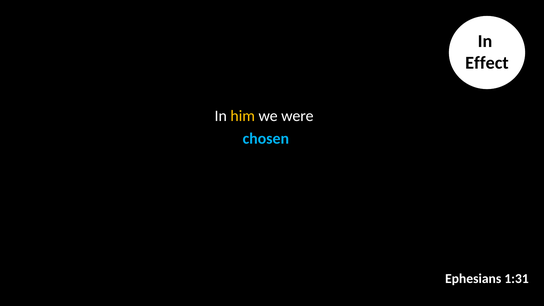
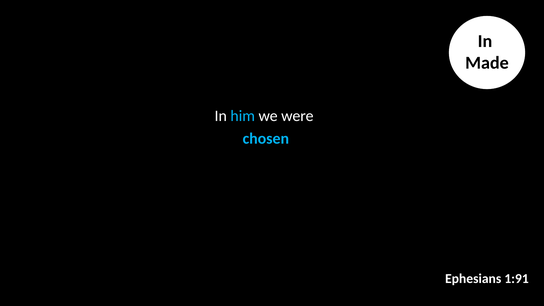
Effect: Effect -> Made
him colour: yellow -> light blue
1:31: 1:31 -> 1:91
